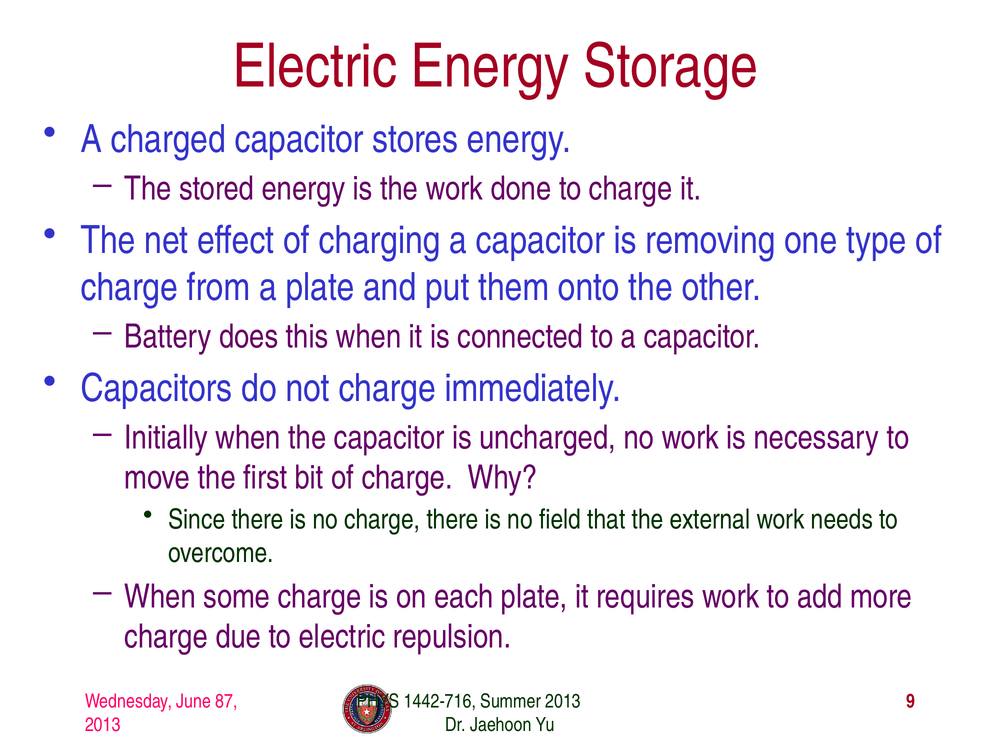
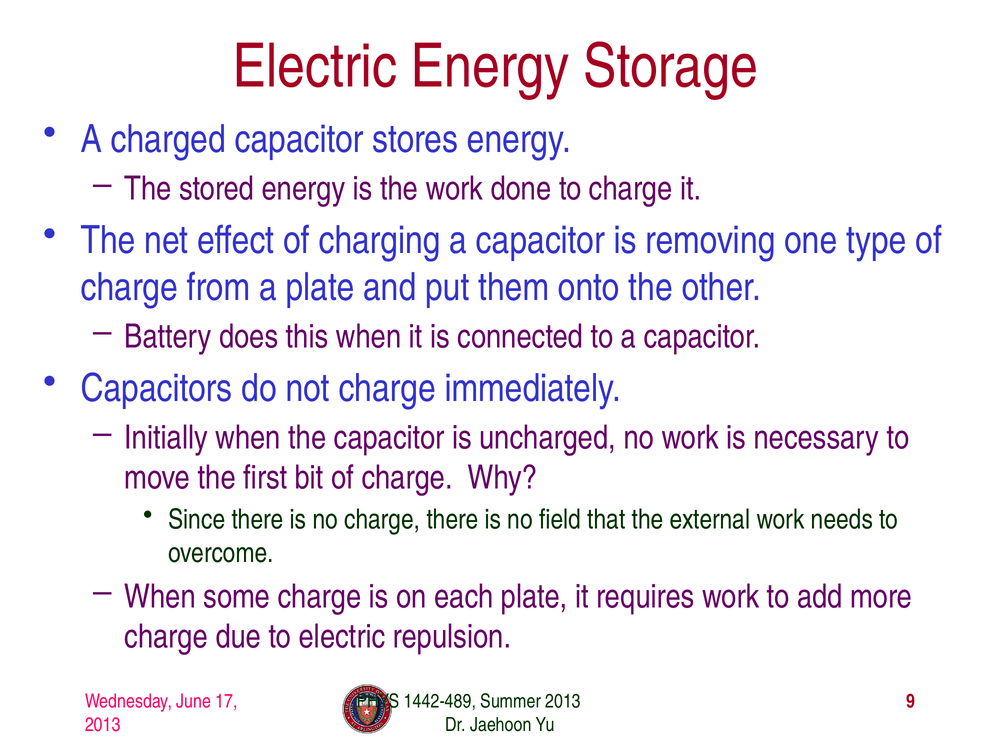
87: 87 -> 17
1442-716: 1442-716 -> 1442-489
